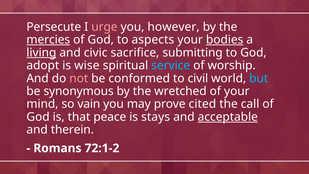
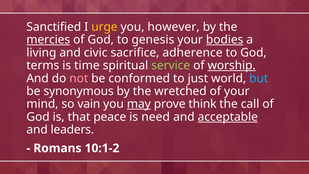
Persecute: Persecute -> Sanctified
urge colour: pink -> yellow
aspects: aspects -> genesis
living underline: present -> none
submitting: submitting -> adherence
adopt: adopt -> terms
wise: wise -> time
service colour: light blue -> light green
worship underline: none -> present
civil: civil -> just
may underline: none -> present
cited: cited -> think
stays: stays -> need
therein: therein -> leaders
72:1-2: 72:1-2 -> 10:1-2
